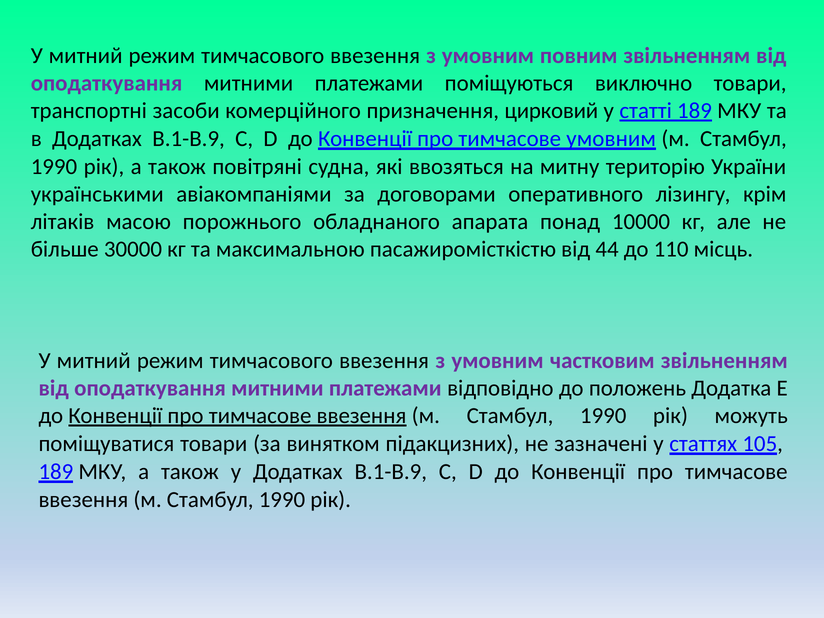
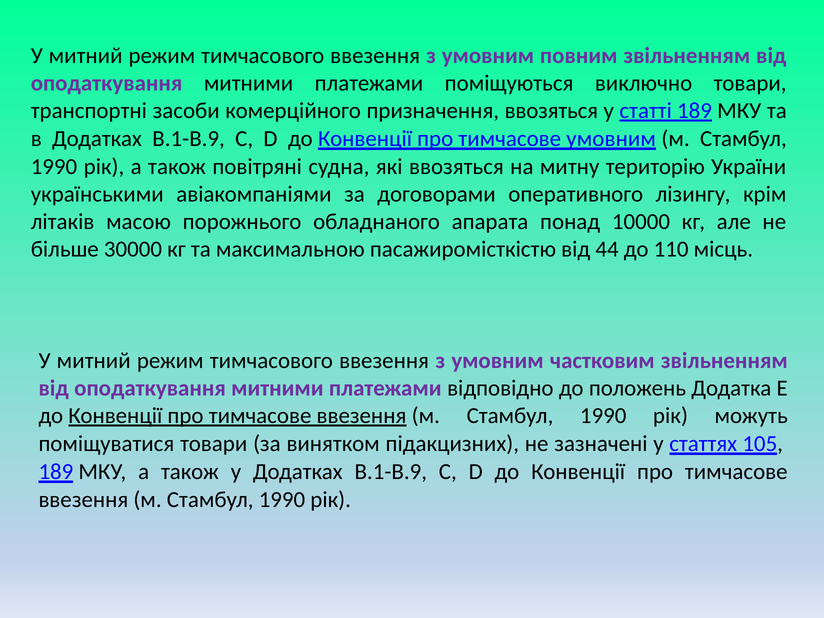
призначення цирковий: цирковий -> ввозяться
